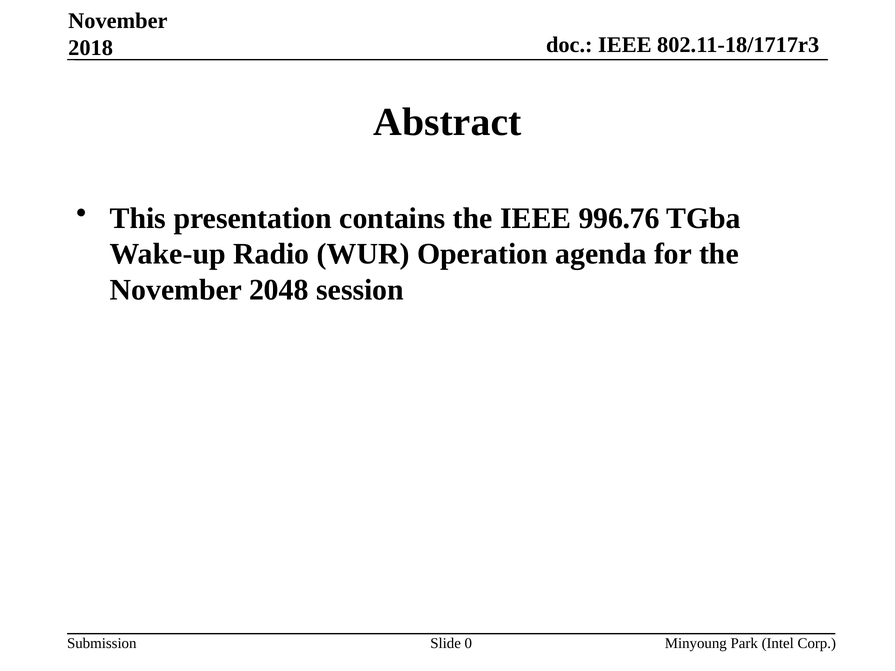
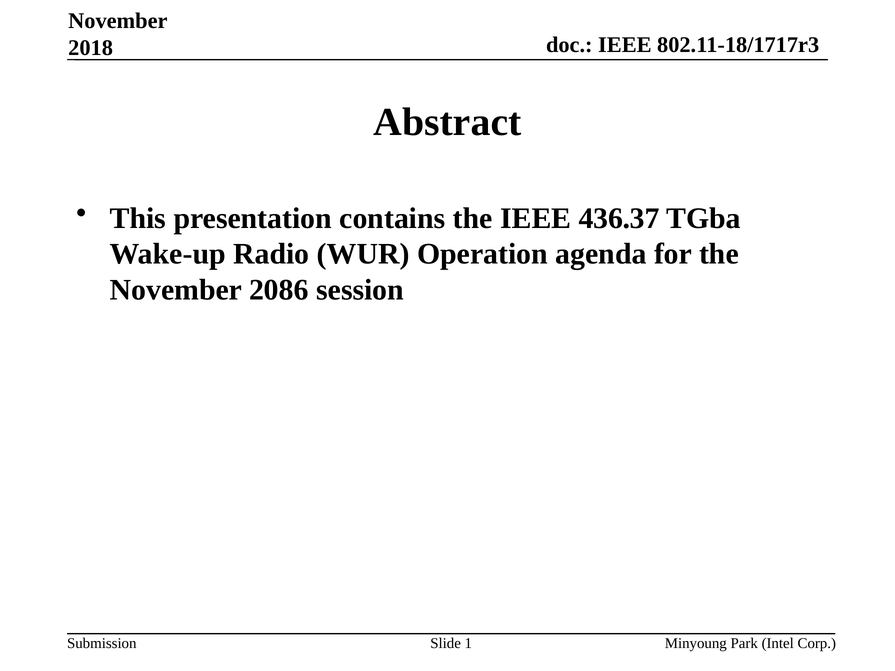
996.76: 996.76 -> 436.37
2048: 2048 -> 2086
0: 0 -> 1
